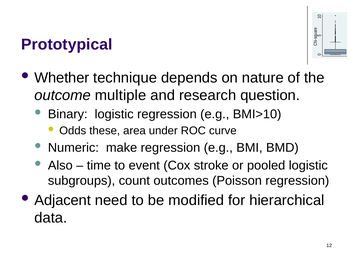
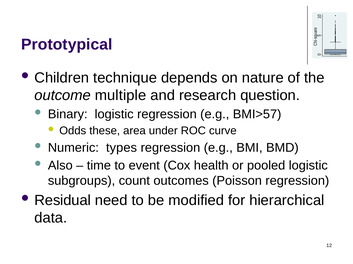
Whether: Whether -> Children
BMI>10: BMI>10 -> BMI>57
make: make -> types
stroke: stroke -> health
Adjacent: Adjacent -> Residual
